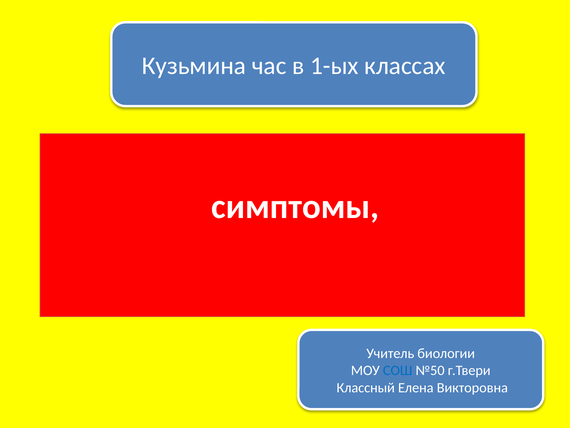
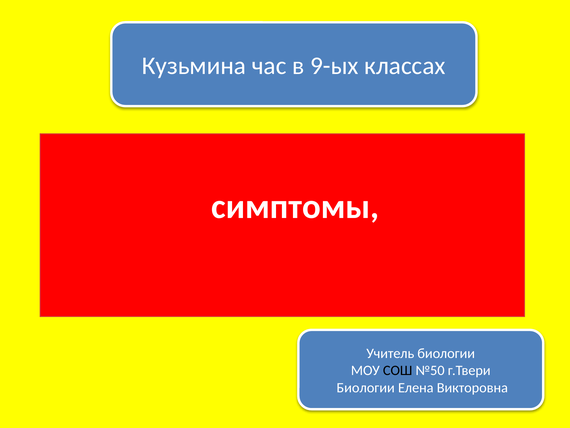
1-ых: 1-ых -> 9-ых
СОШ colour: blue -> black
Классный at (366, 387): Классный -> Биологии
